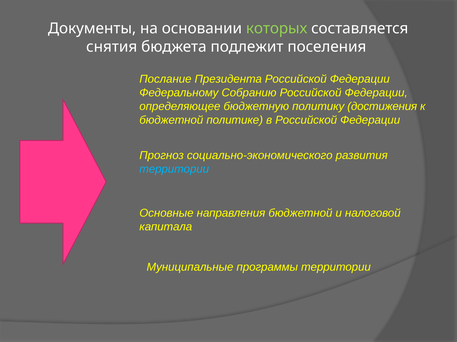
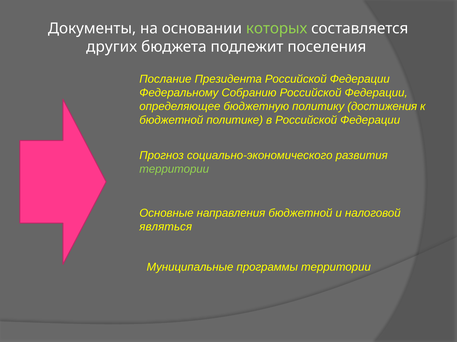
снятия: снятия -> других
территории at (174, 169) colour: light blue -> light green
капитала: капитала -> являться
